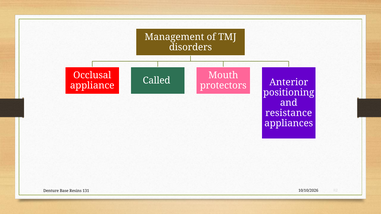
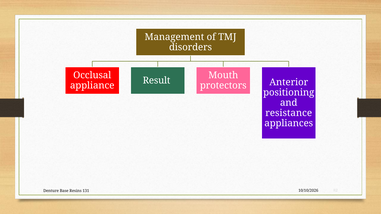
Called: Called -> Result
